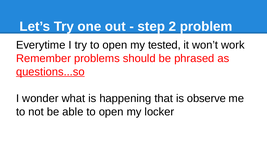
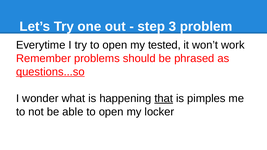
2: 2 -> 3
that underline: none -> present
observe: observe -> pimples
